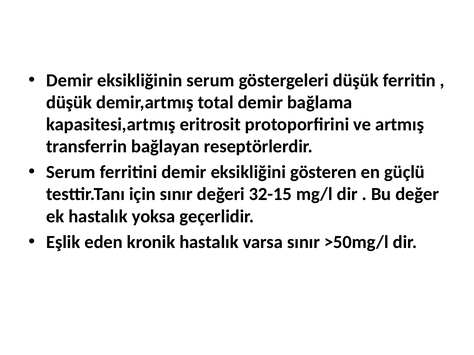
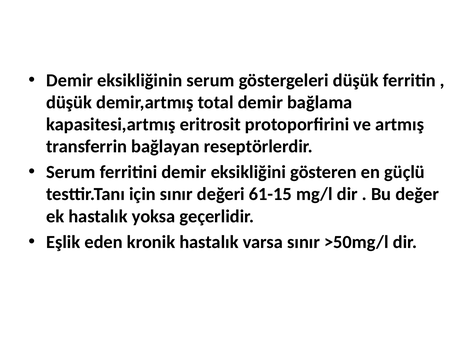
32-15: 32-15 -> 61-15
